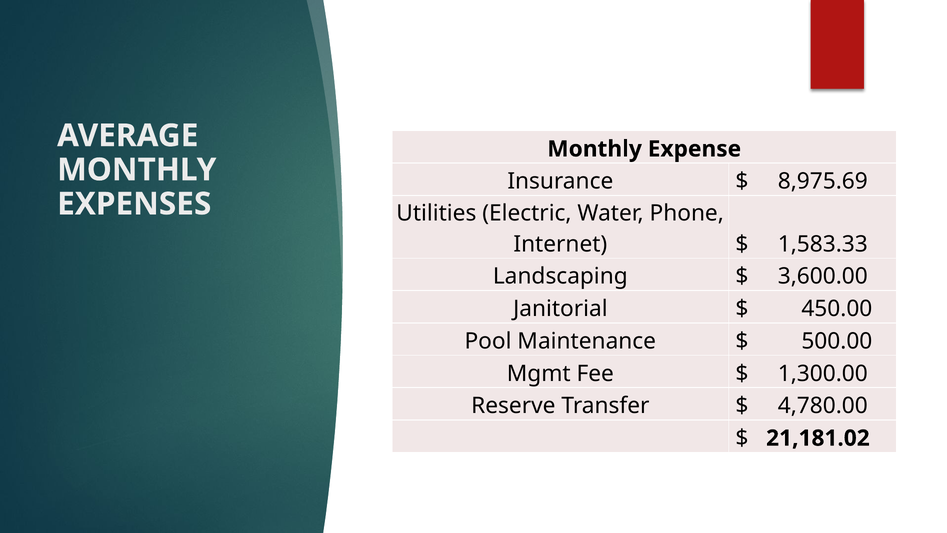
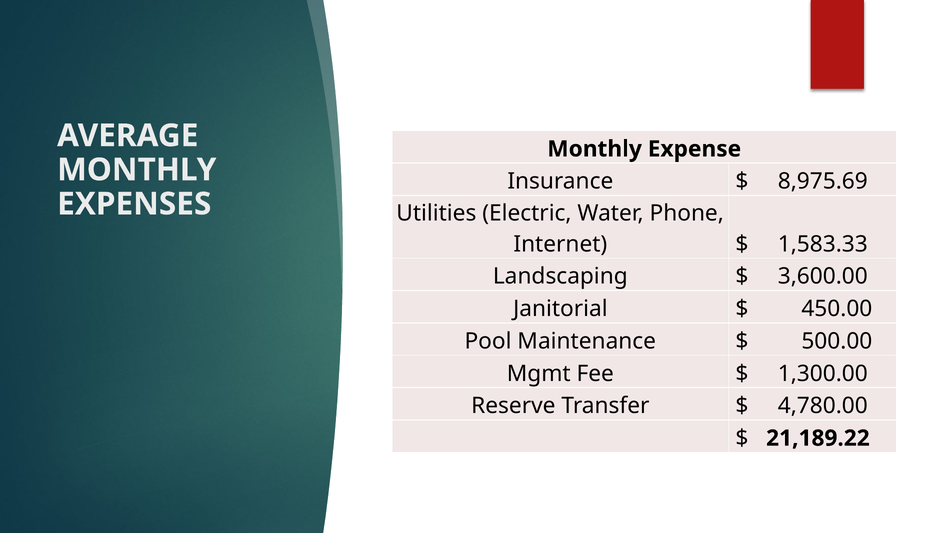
21,181.02: 21,181.02 -> 21,189.22
